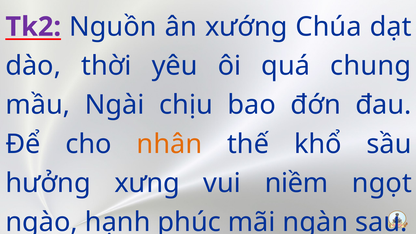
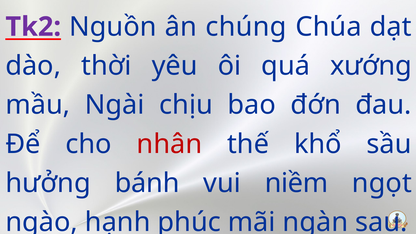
xướng: xướng -> chúng
chung: chung -> xướng
nhân colour: orange -> red
xưng: xưng -> bánh
